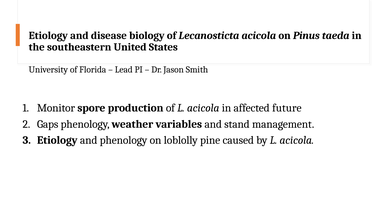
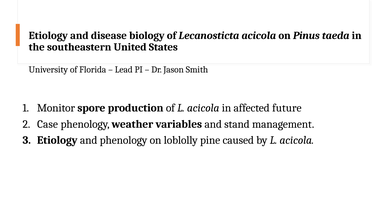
Gaps: Gaps -> Case
